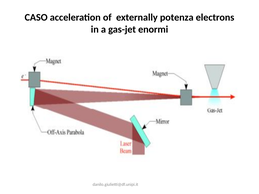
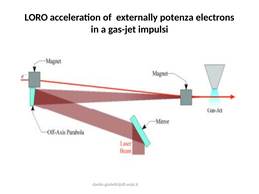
CASO: CASO -> LORO
enormi: enormi -> impulsi
